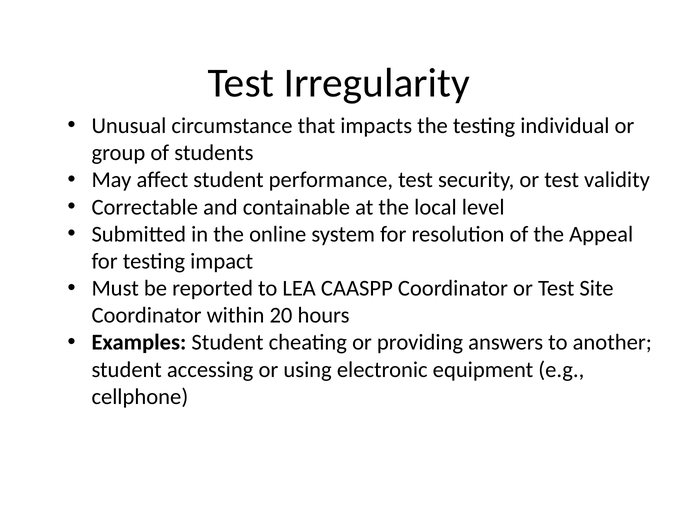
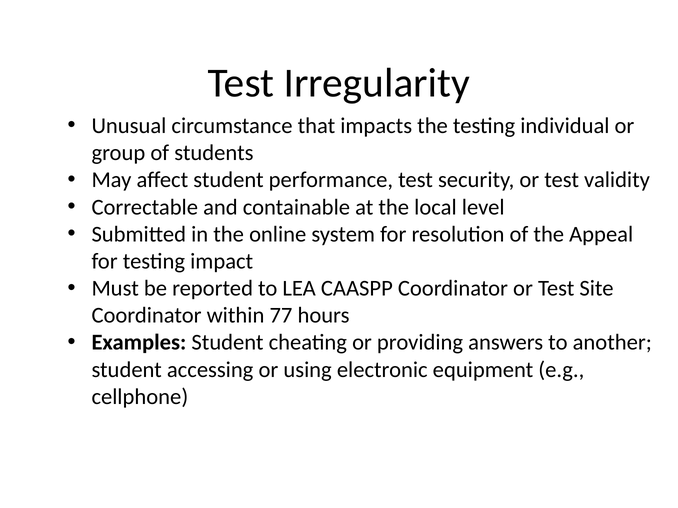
20: 20 -> 77
